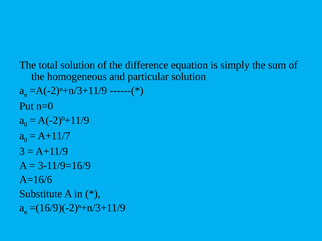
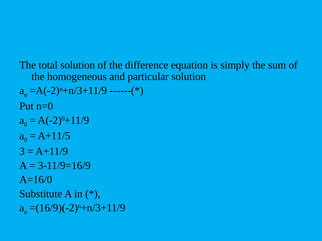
A+11/7: A+11/7 -> A+11/5
A=16/6: A=16/6 -> A=16/0
